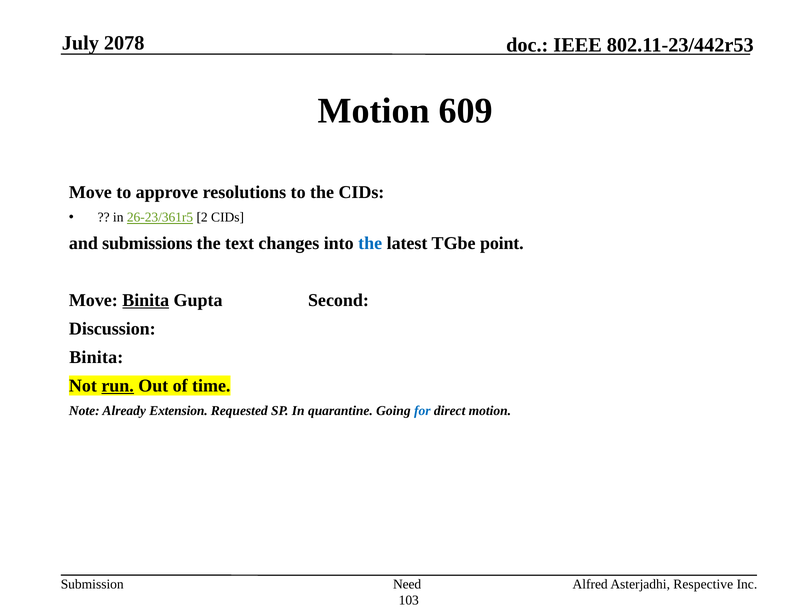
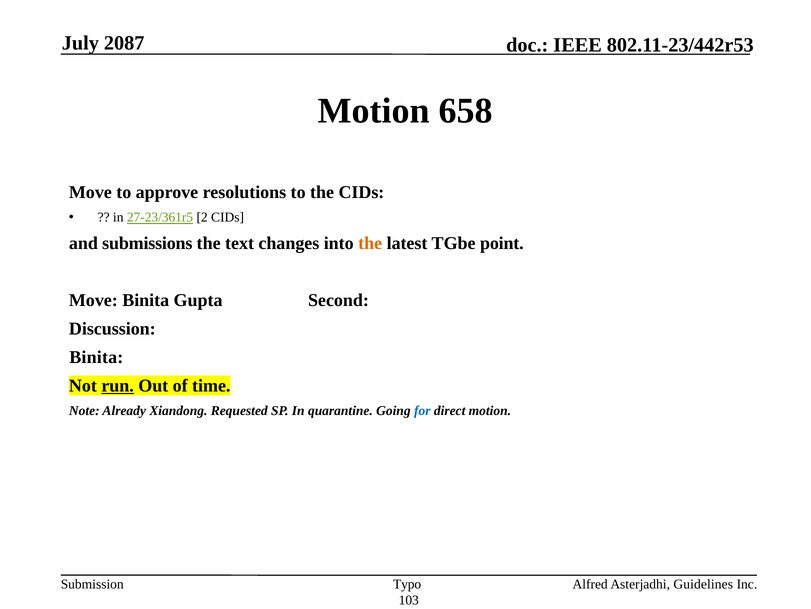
2078: 2078 -> 2087
609: 609 -> 658
26-23/361r5: 26-23/361r5 -> 27-23/361r5
the at (370, 243) colour: blue -> orange
Binita at (146, 300) underline: present -> none
Extension: Extension -> Xiandong
Need: Need -> Typo
Respective: Respective -> Guidelines
